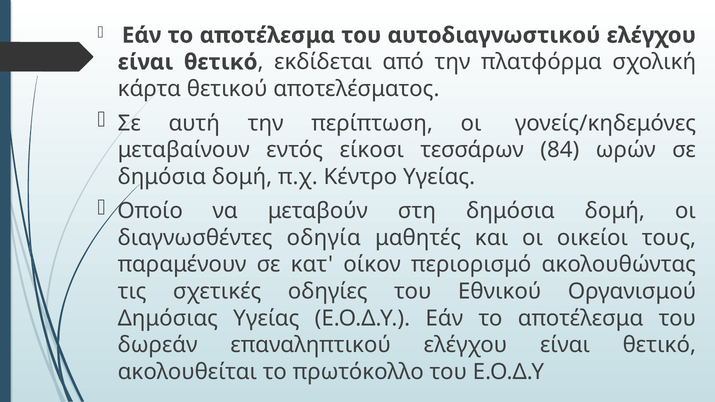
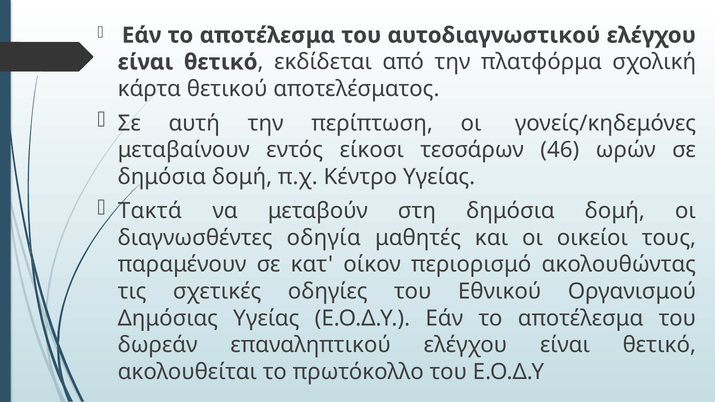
84: 84 -> 46
Οποίο: Οποίο -> Τακτά
